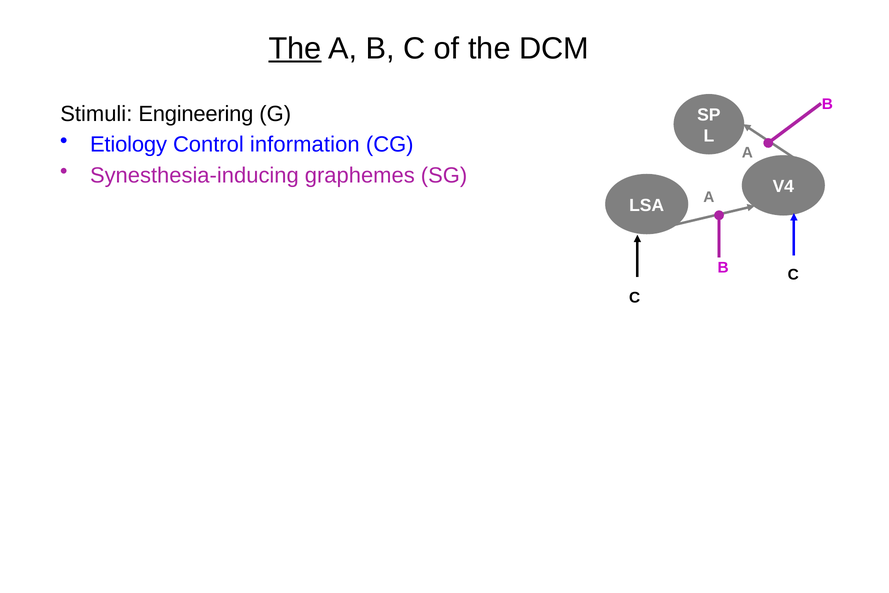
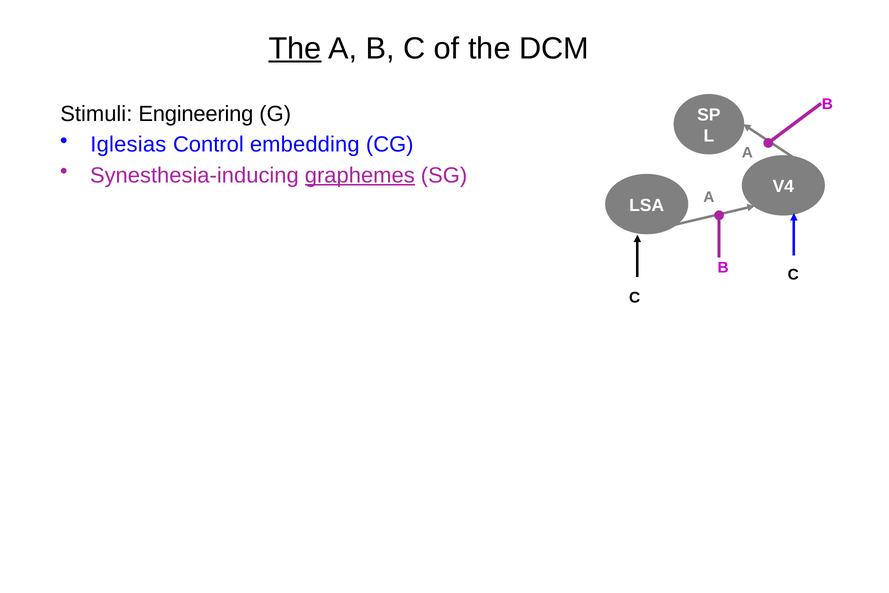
Etiology: Etiology -> Iglesias
information: information -> embedding
graphemes underline: none -> present
